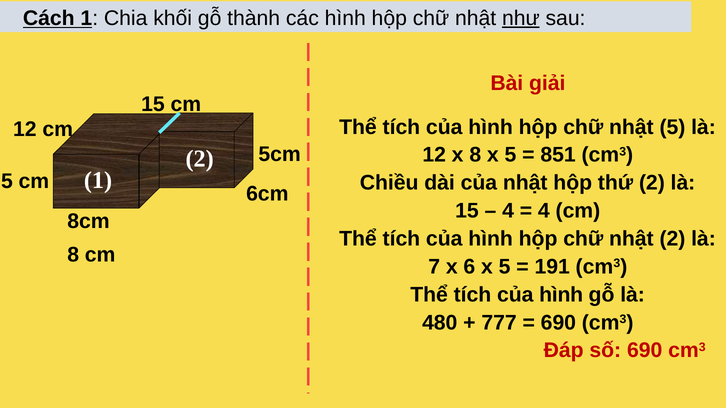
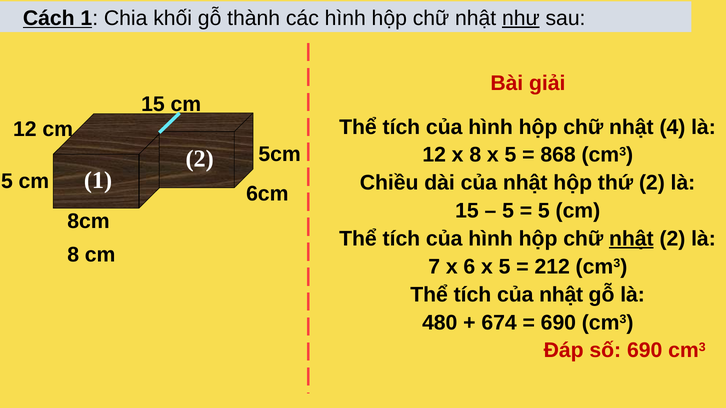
nhật 5: 5 -> 4
851: 851 -> 868
4 at (508, 211): 4 -> 5
4 at (544, 211): 4 -> 5
nhật at (631, 239) underline: none -> present
191: 191 -> 212
hình at (561, 295): hình -> nhật
777: 777 -> 674
